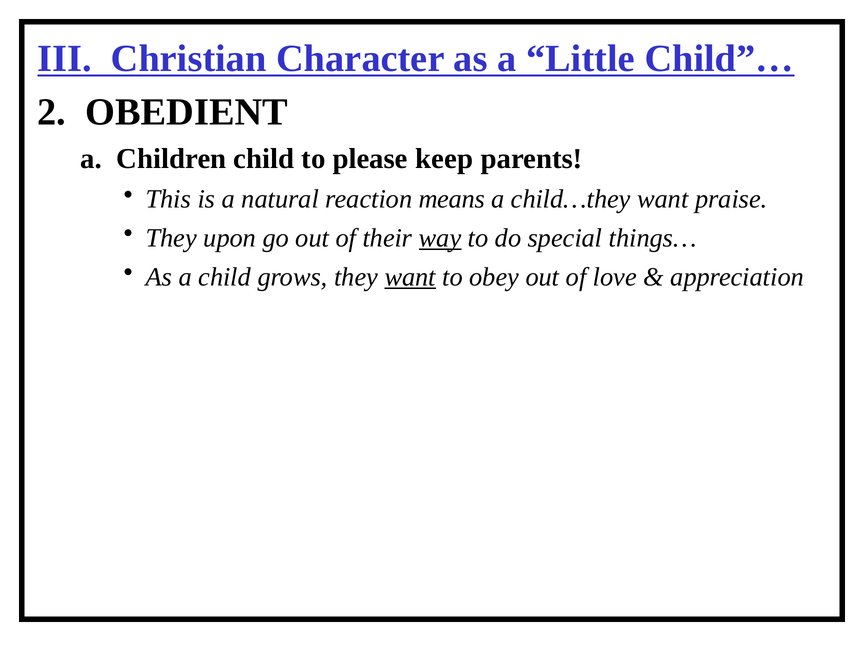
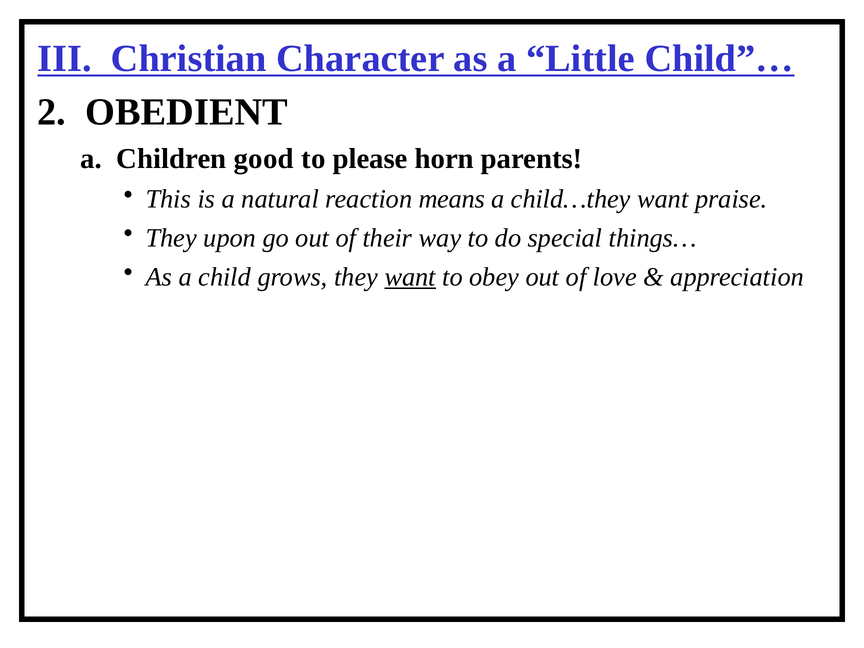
Children child: child -> good
keep: keep -> horn
way underline: present -> none
